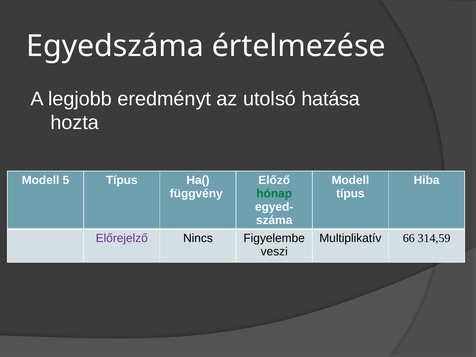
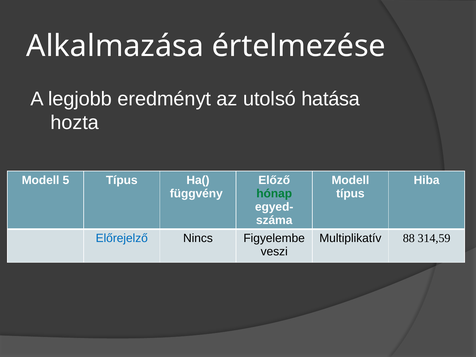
Egyedszáma: Egyedszáma -> Alkalmazása
Előrejelző colour: purple -> blue
66: 66 -> 88
